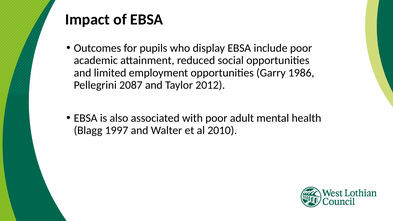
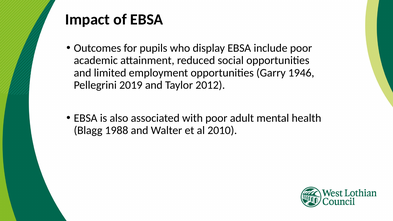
1986: 1986 -> 1946
2087: 2087 -> 2019
1997: 1997 -> 1988
